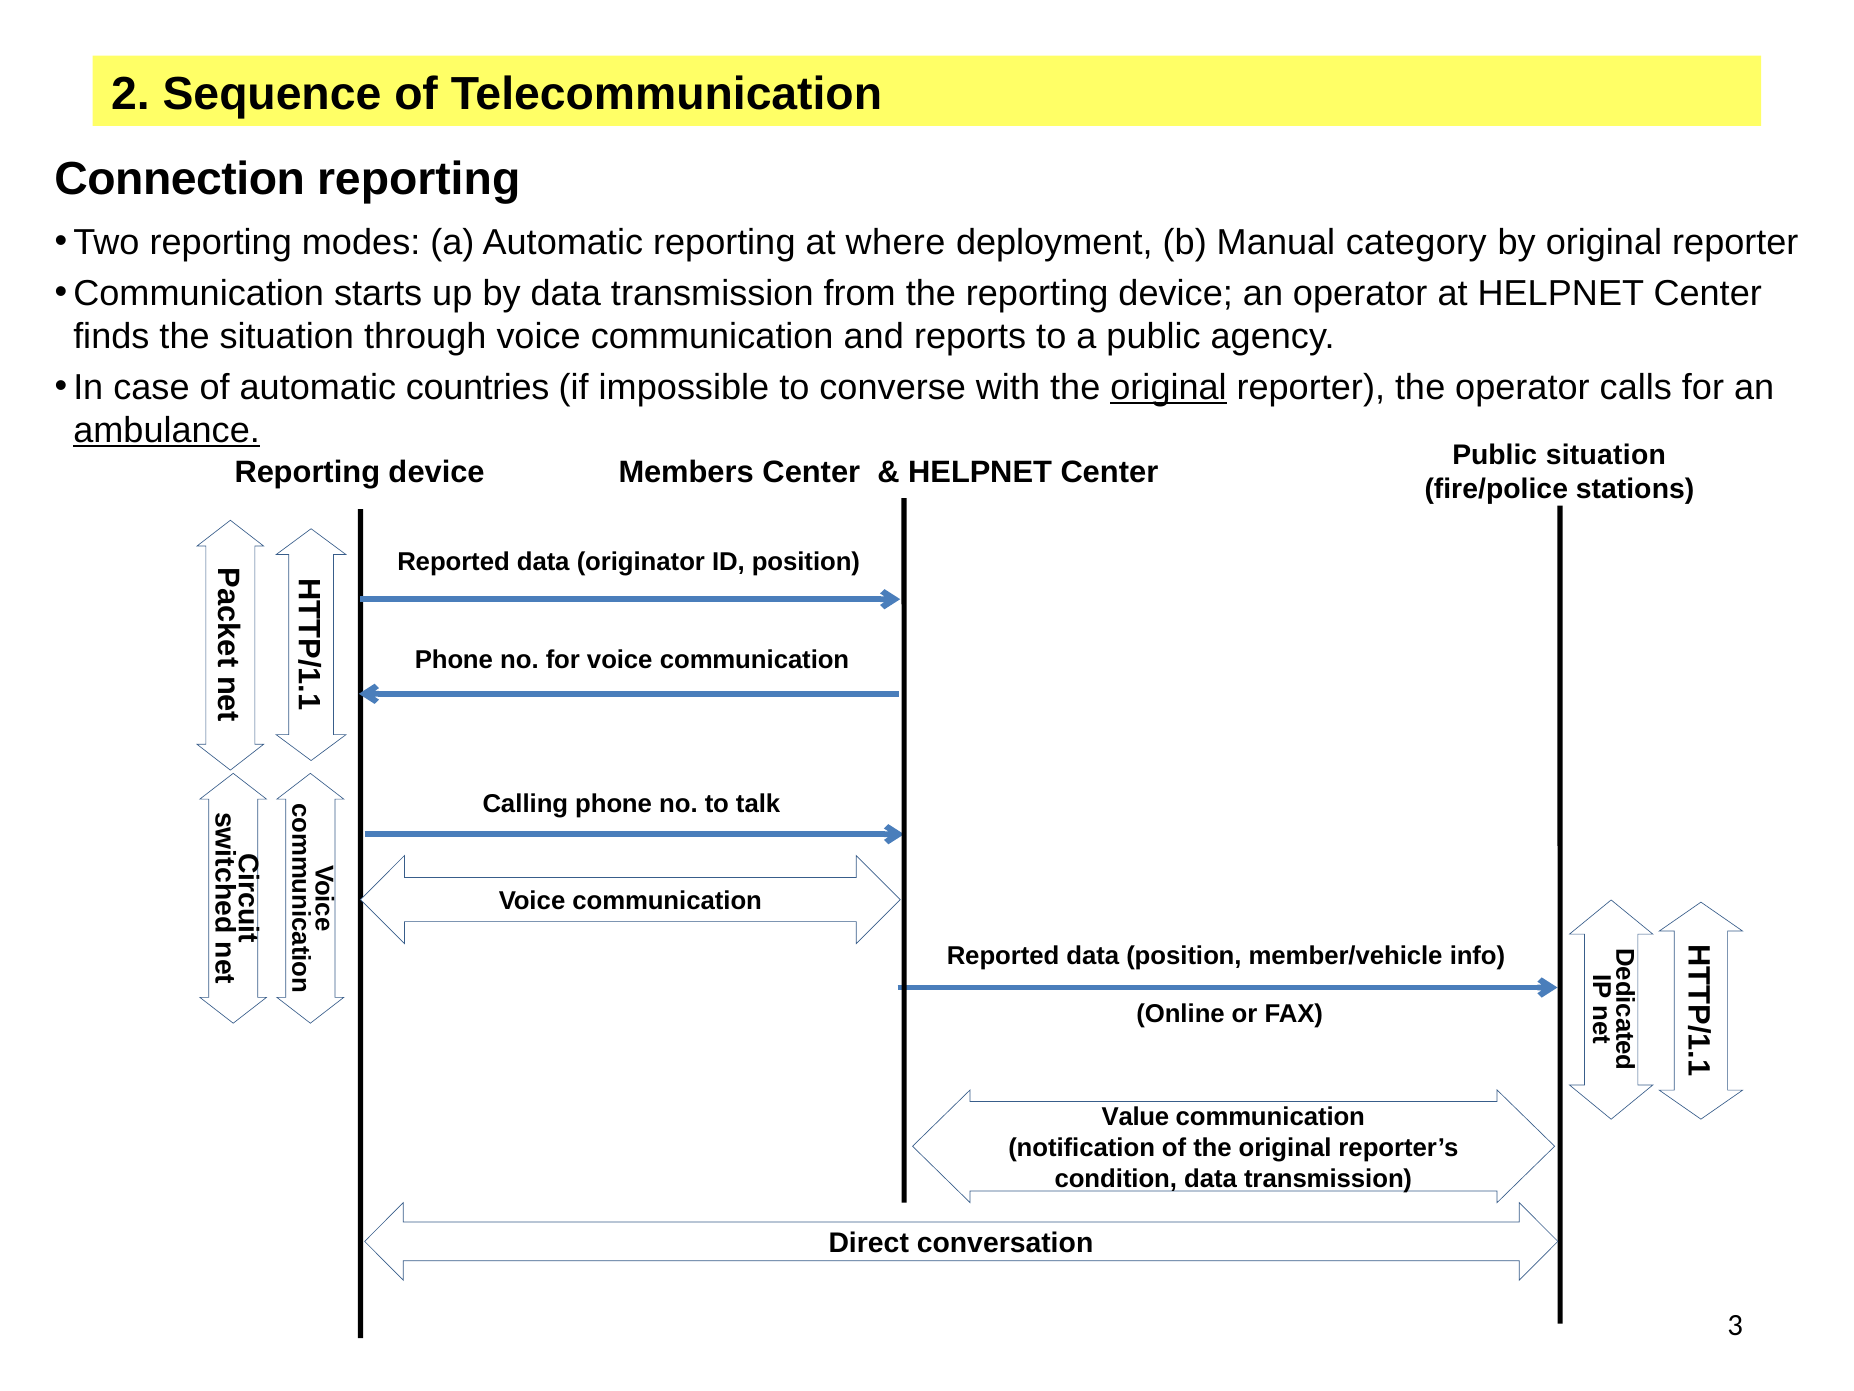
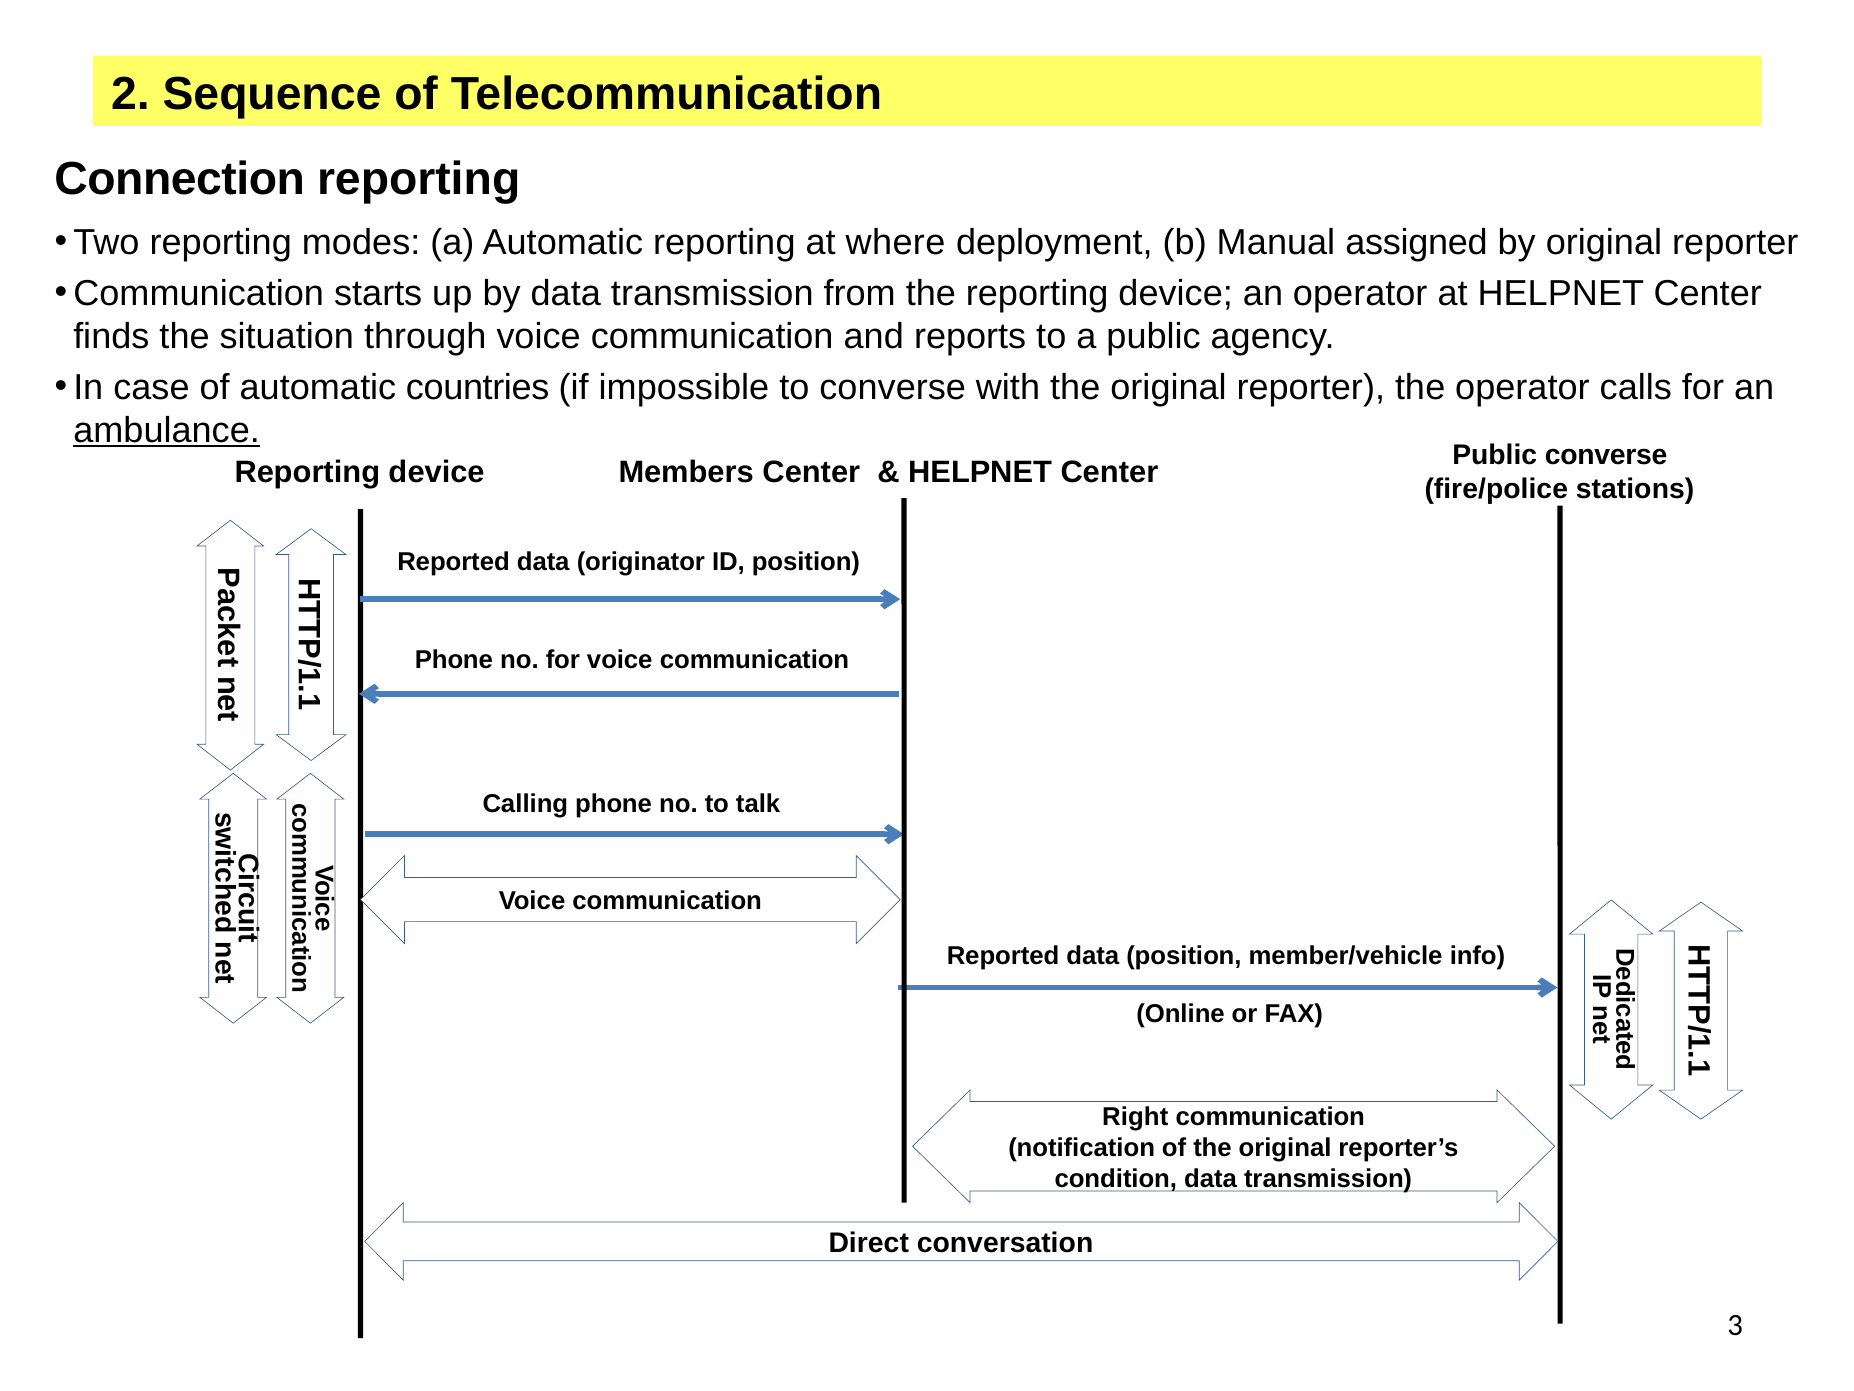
category: category -> assigned
original at (1169, 387) underline: present -> none
Public situation: situation -> converse
Value: Value -> Right
